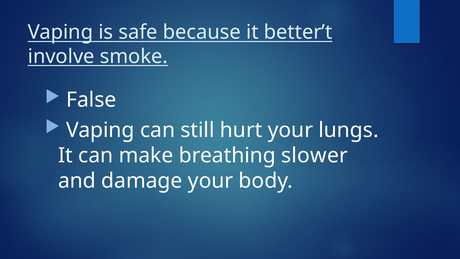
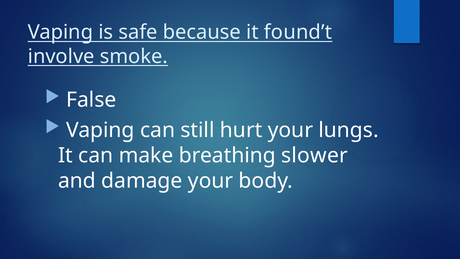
better’t: better’t -> found’t
